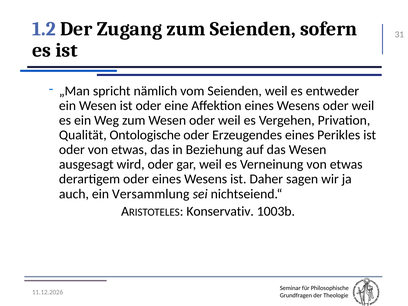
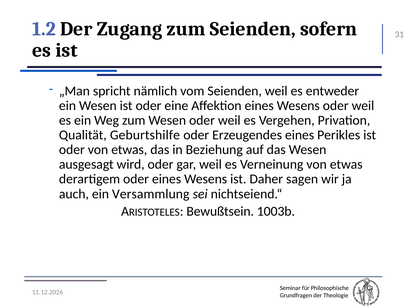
Ontologische: Ontologische -> Geburtshilfe
Konservativ: Konservativ -> Bewußtsein
